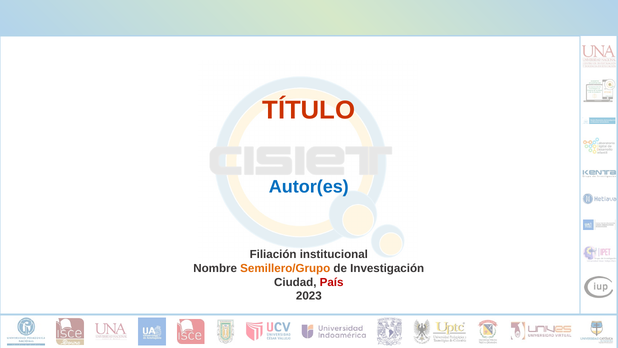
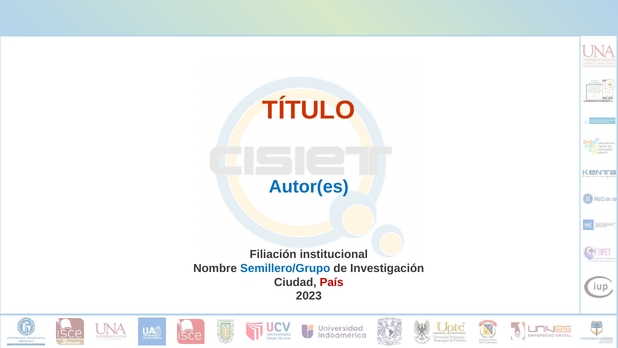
Semillero/Grupo colour: orange -> blue
